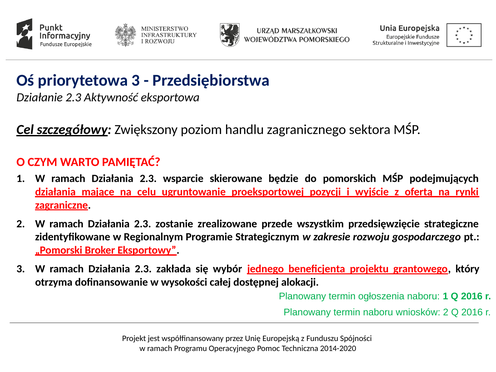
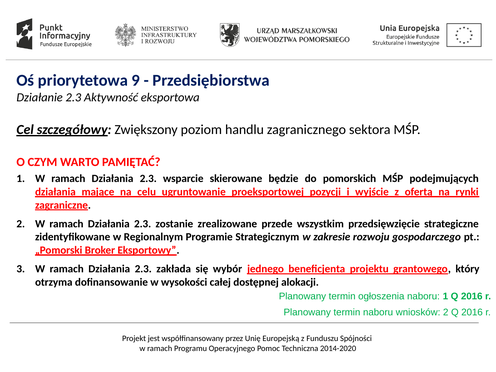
priorytetowa 3: 3 -> 9
